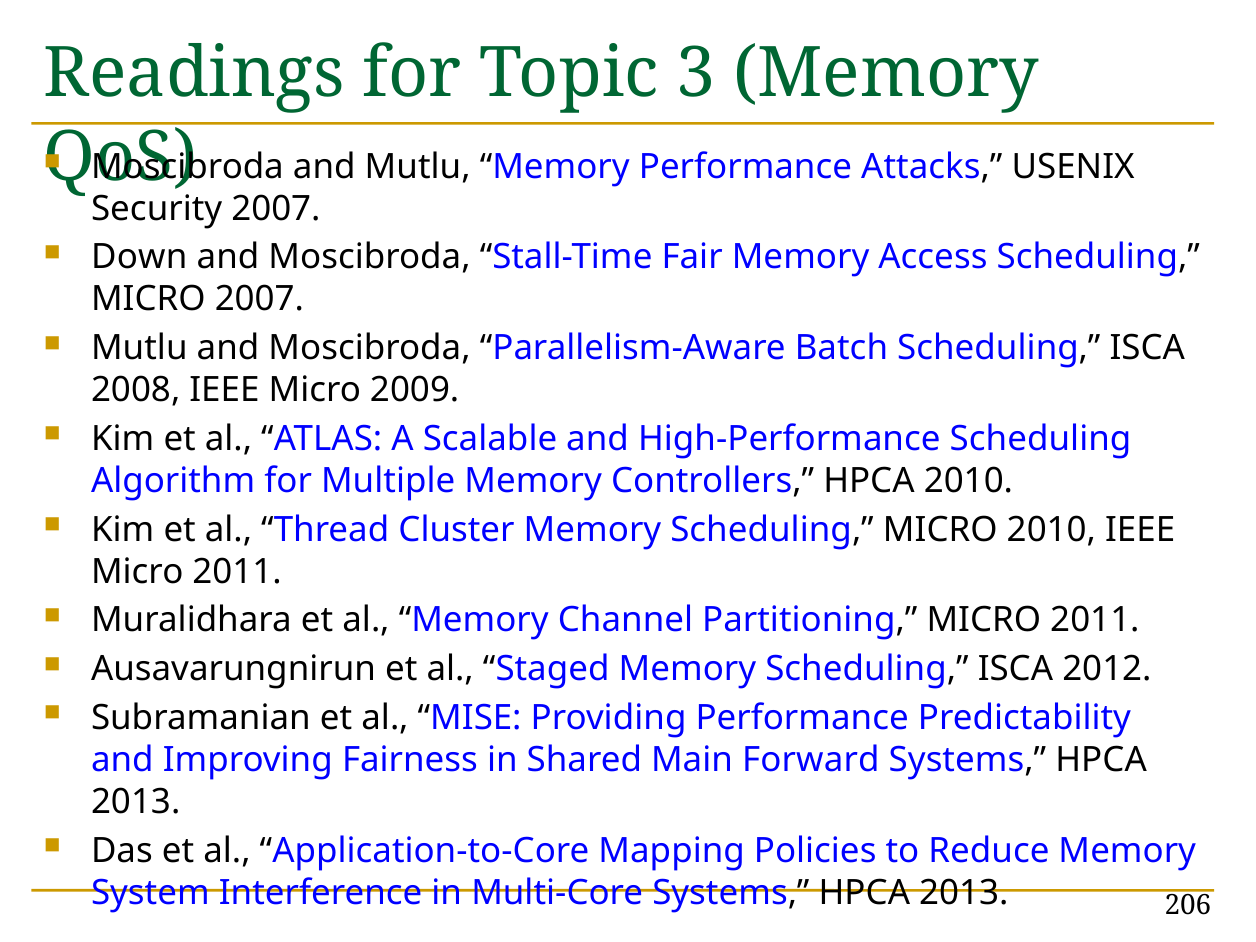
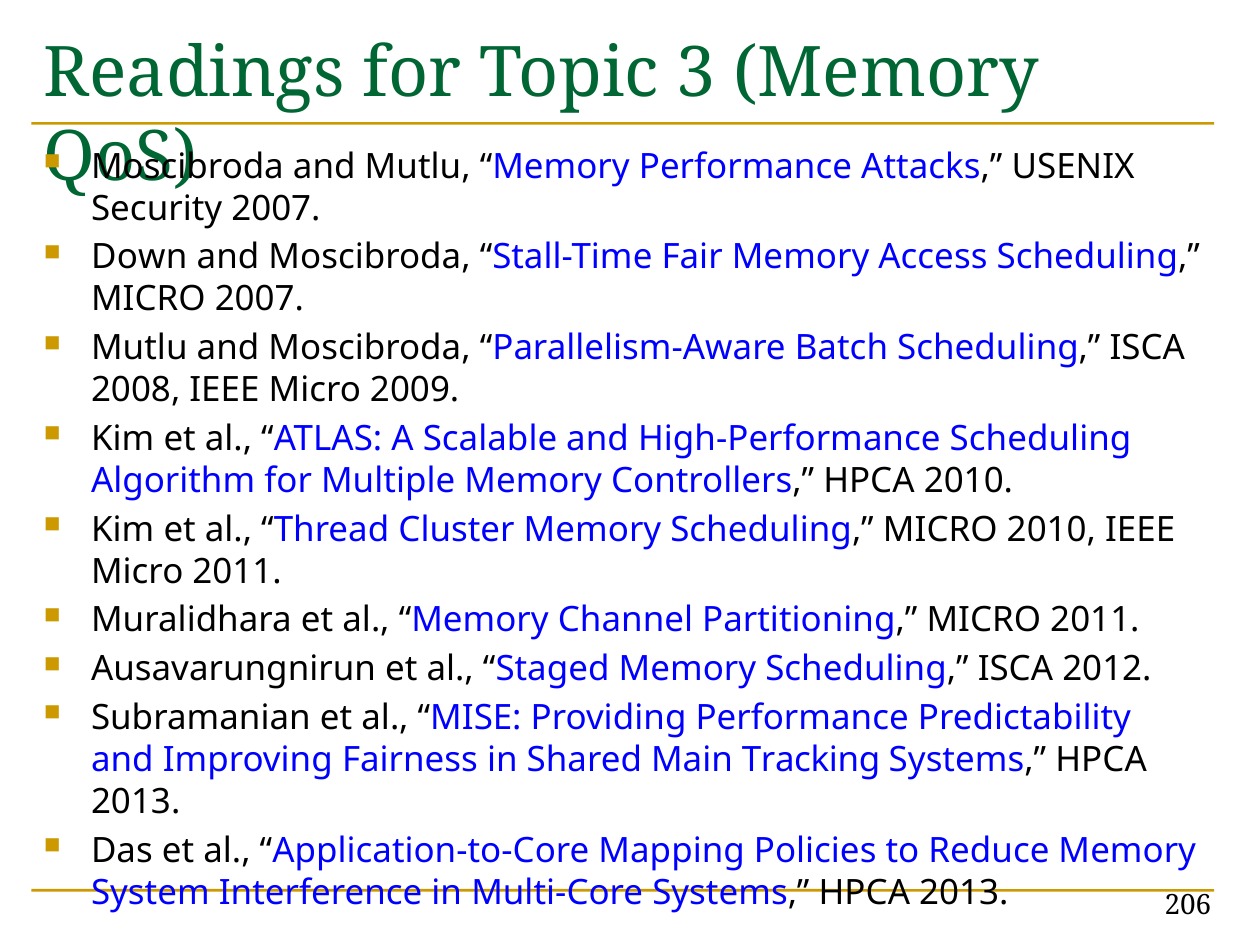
Forward: Forward -> Tracking
